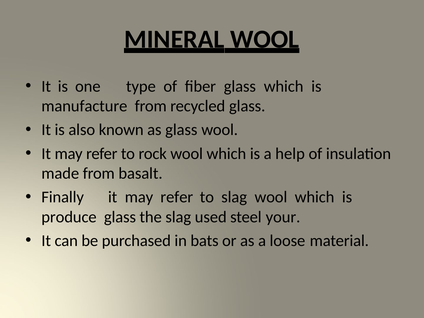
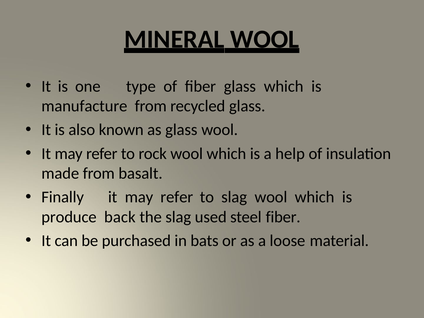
produce glass: glass -> back
steel your: your -> fiber
